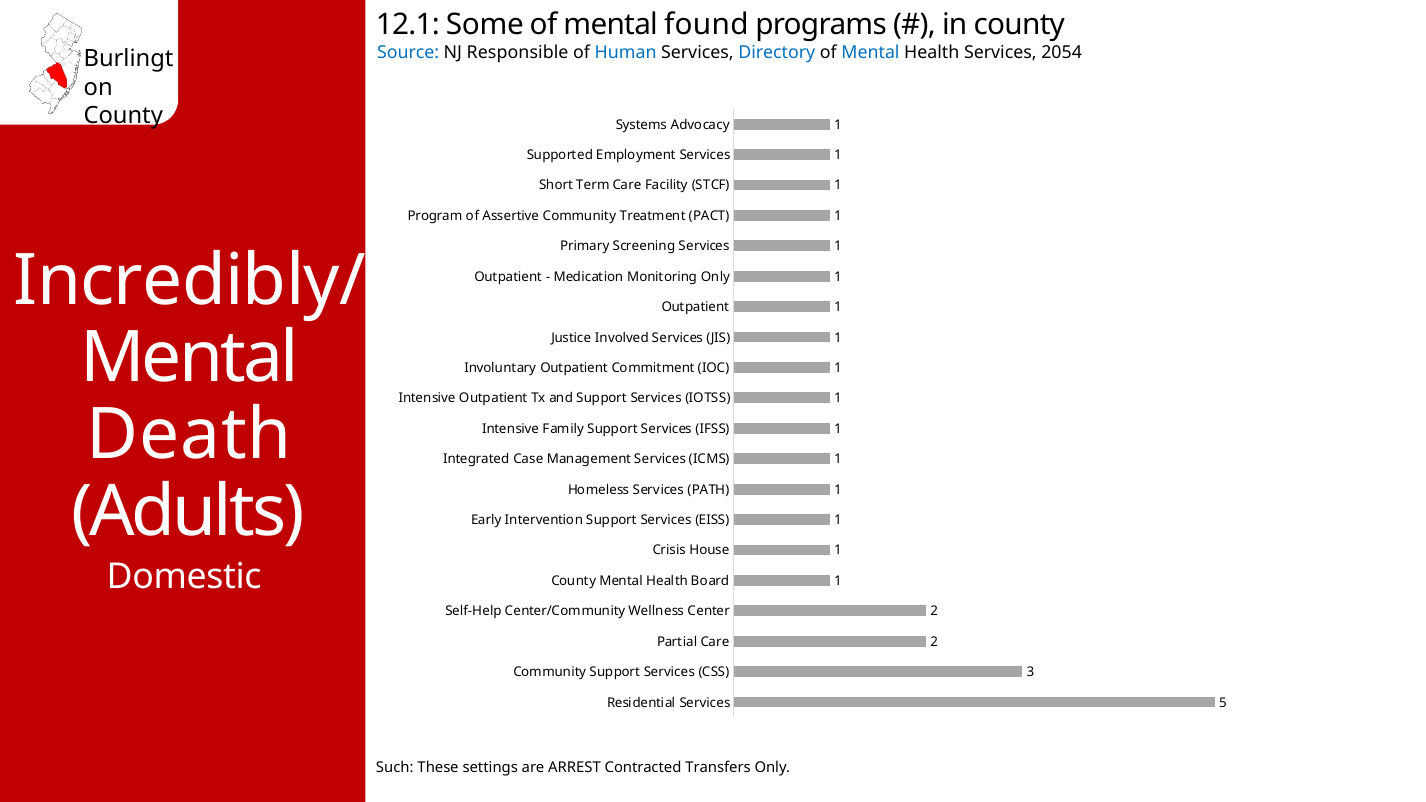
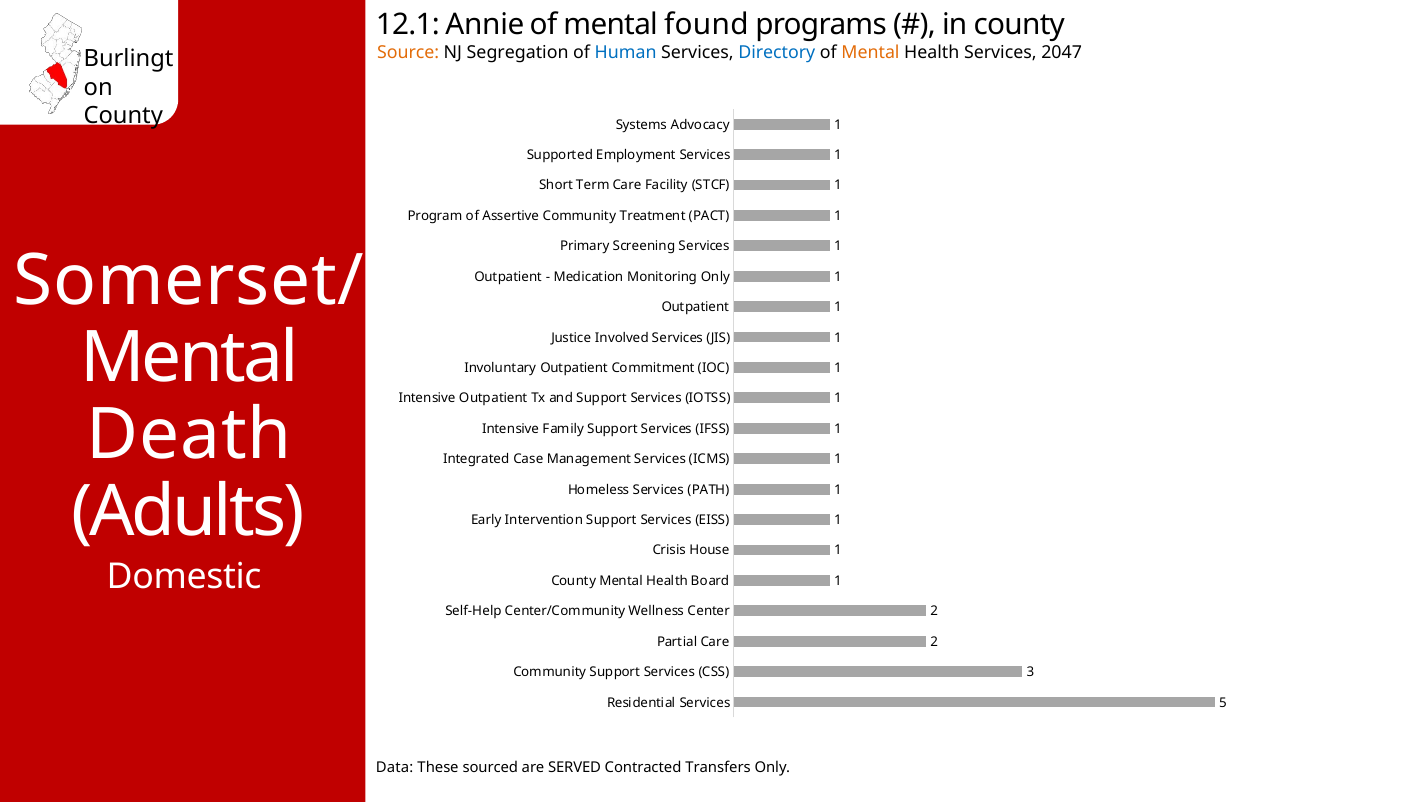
Some: Some -> Annie
Source colour: blue -> orange
Responsible: Responsible -> Segregation
Mental at (870, 53) colour: blue -> orange
2054: 2054 -> 2047
Incredibly/: Incredibly/ -> Somerset/
Such: Such -> Data
settings: settings -> sourced
ARREST: ARREST -> SERVED
